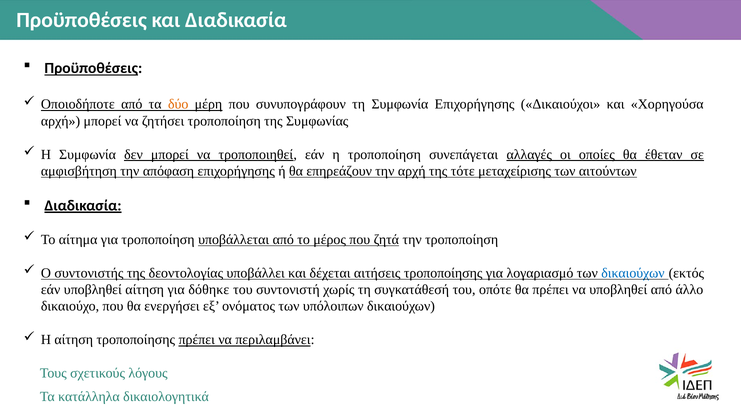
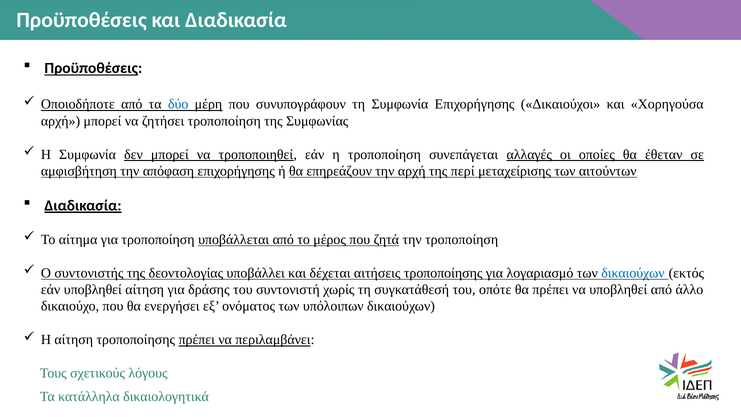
δύο colour: orange -> blue
τότε: τότε -> περί
δόθηκε: δόθηκε -> δράσης
